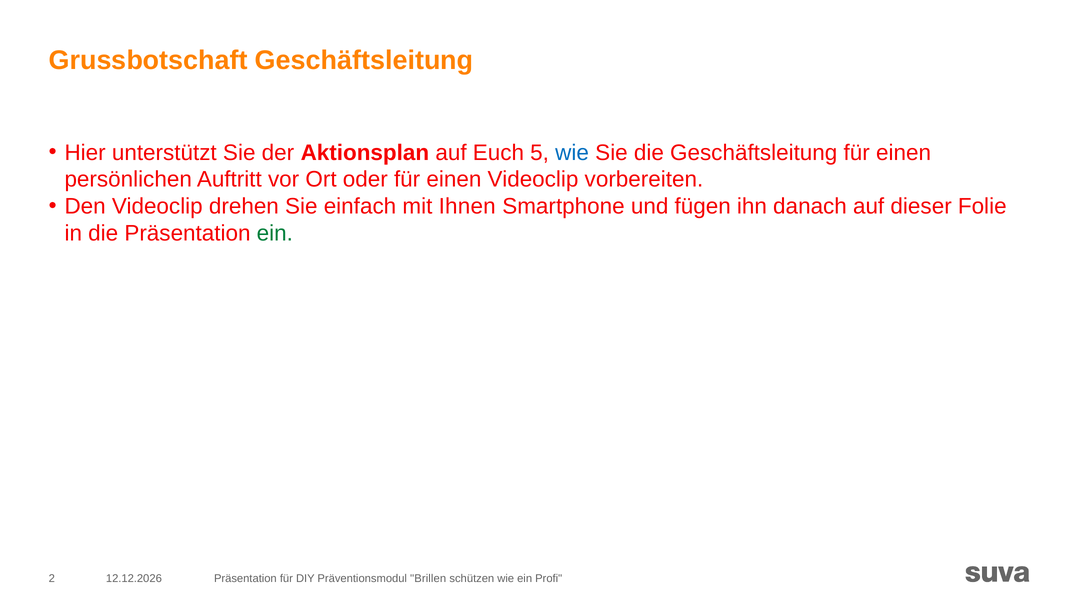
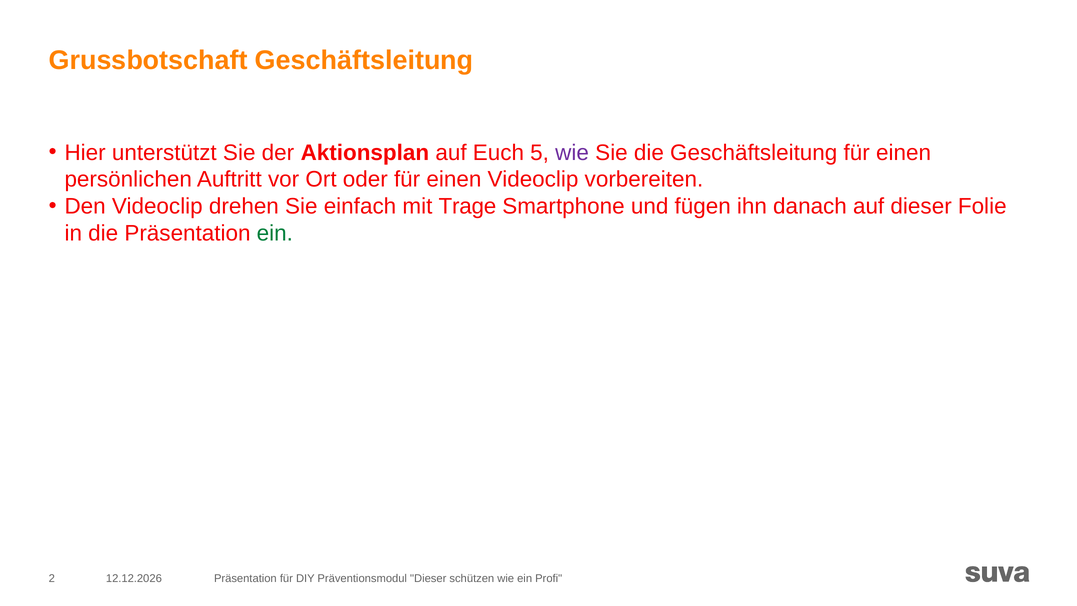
wie at (572, 153) colour: blue -> purple
Ihnen: Ihnen -> Trage
Präventionsmodul Brillen: Brillen -> Dieser
